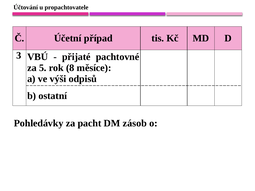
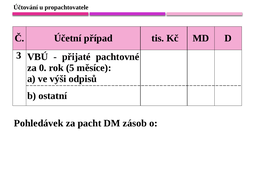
5: 5 -> 0
8: 8 -> 5
Pohledávky: Pohledávky -> Pohledávek
